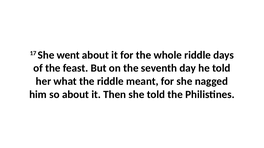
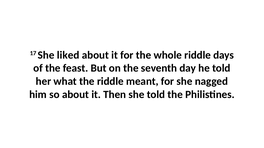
went: went -> liked
